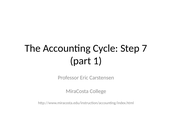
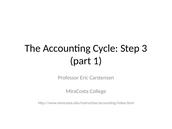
7: 7 -> 3
